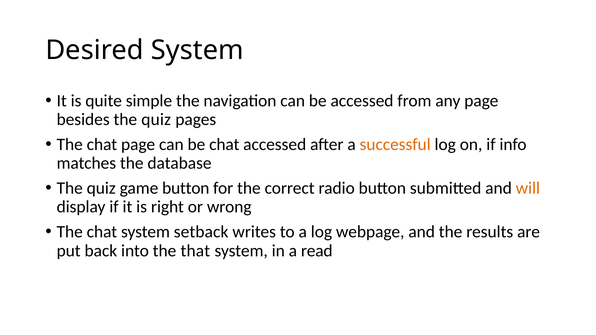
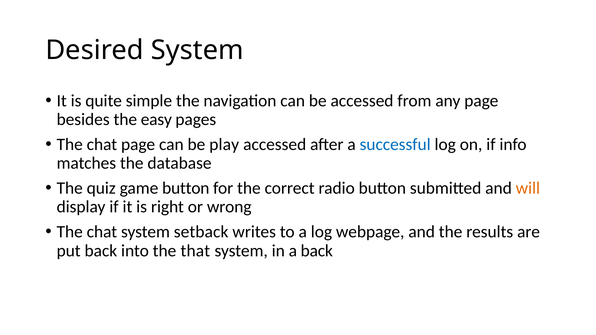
besides the quiz: quiz -> easy
be chat: chat -> play
successful colour: orange -> blue
a read: read -> back
